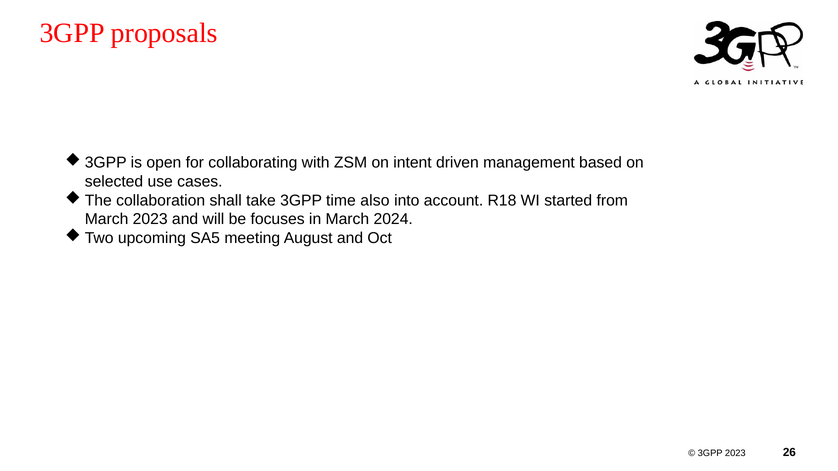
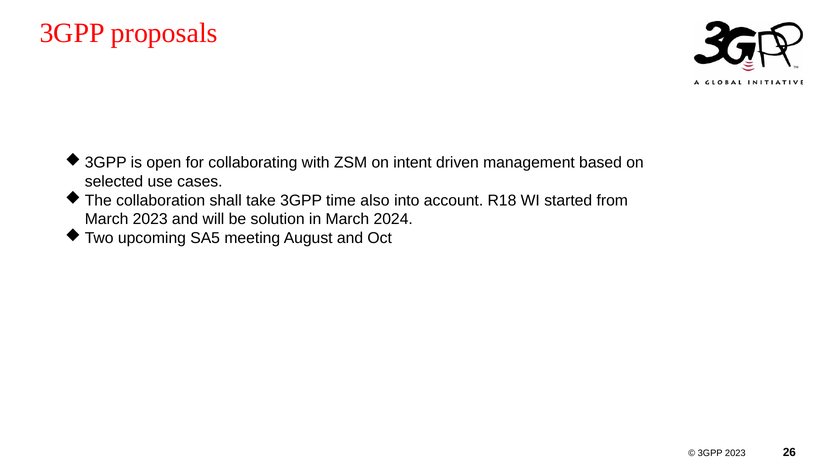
focuses: focuses -> solution
